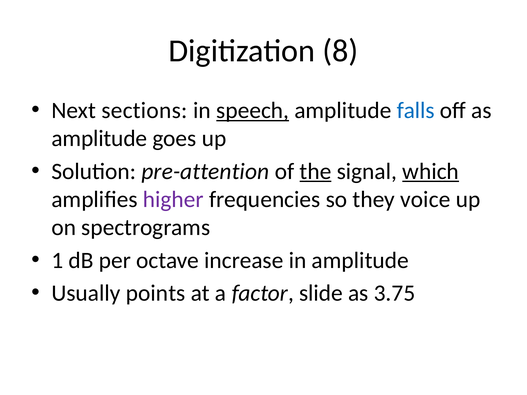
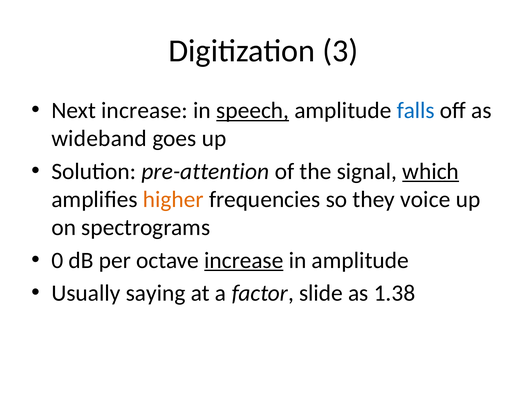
8: 8 -> 3
Next sections: sections -> increase
amplitude at (99, 139): amplitude -> wideband
the underline: present -> none
higher colour: purple -> orange
1: 1 -> 0
increase at (244, 261) underline: none -> present
points: points -> saying
3.75: 3.75 -> 1.38
